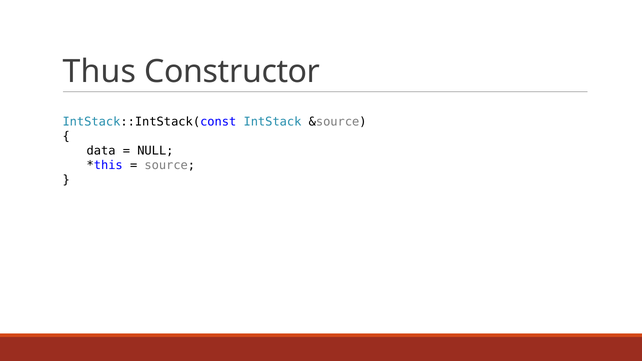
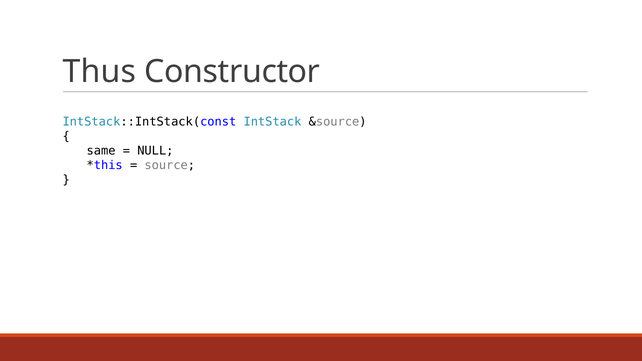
data: data -> same
